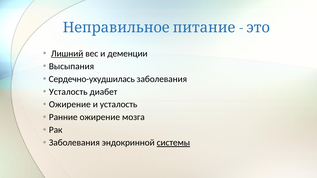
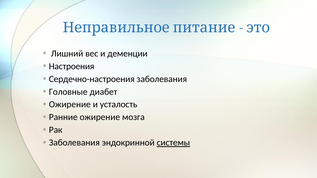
Лишний underline: present -> none
Высыпания: Высыпания -> Настроения
Сердечно-ухудшилась: Сердечно-ухудшилась -> Сердечно-настроения
Усталость at (68, 92): Усталость -> Головные
